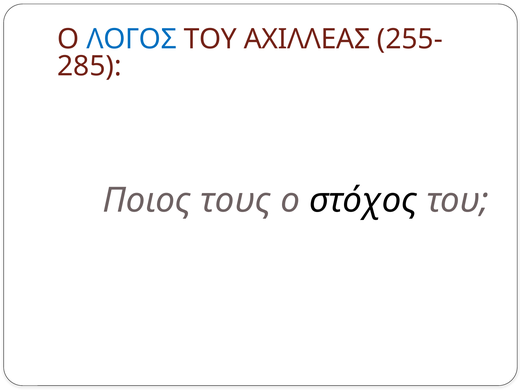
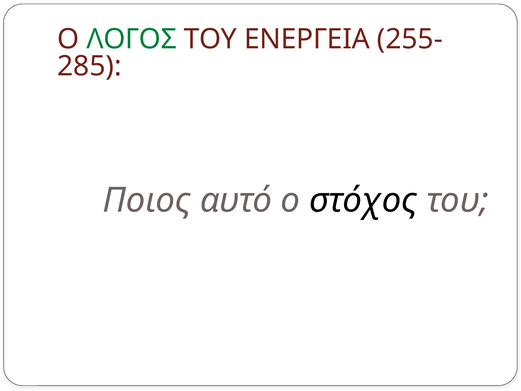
ΛΟΓΟΣ colour: blue -> green
ΑΧΙΛΛΕΑΣ: ΑΧΙΛΛΕΑΣ -> ΕΝΕΡΓΕΙΑ
τους: τους -> αυτό
